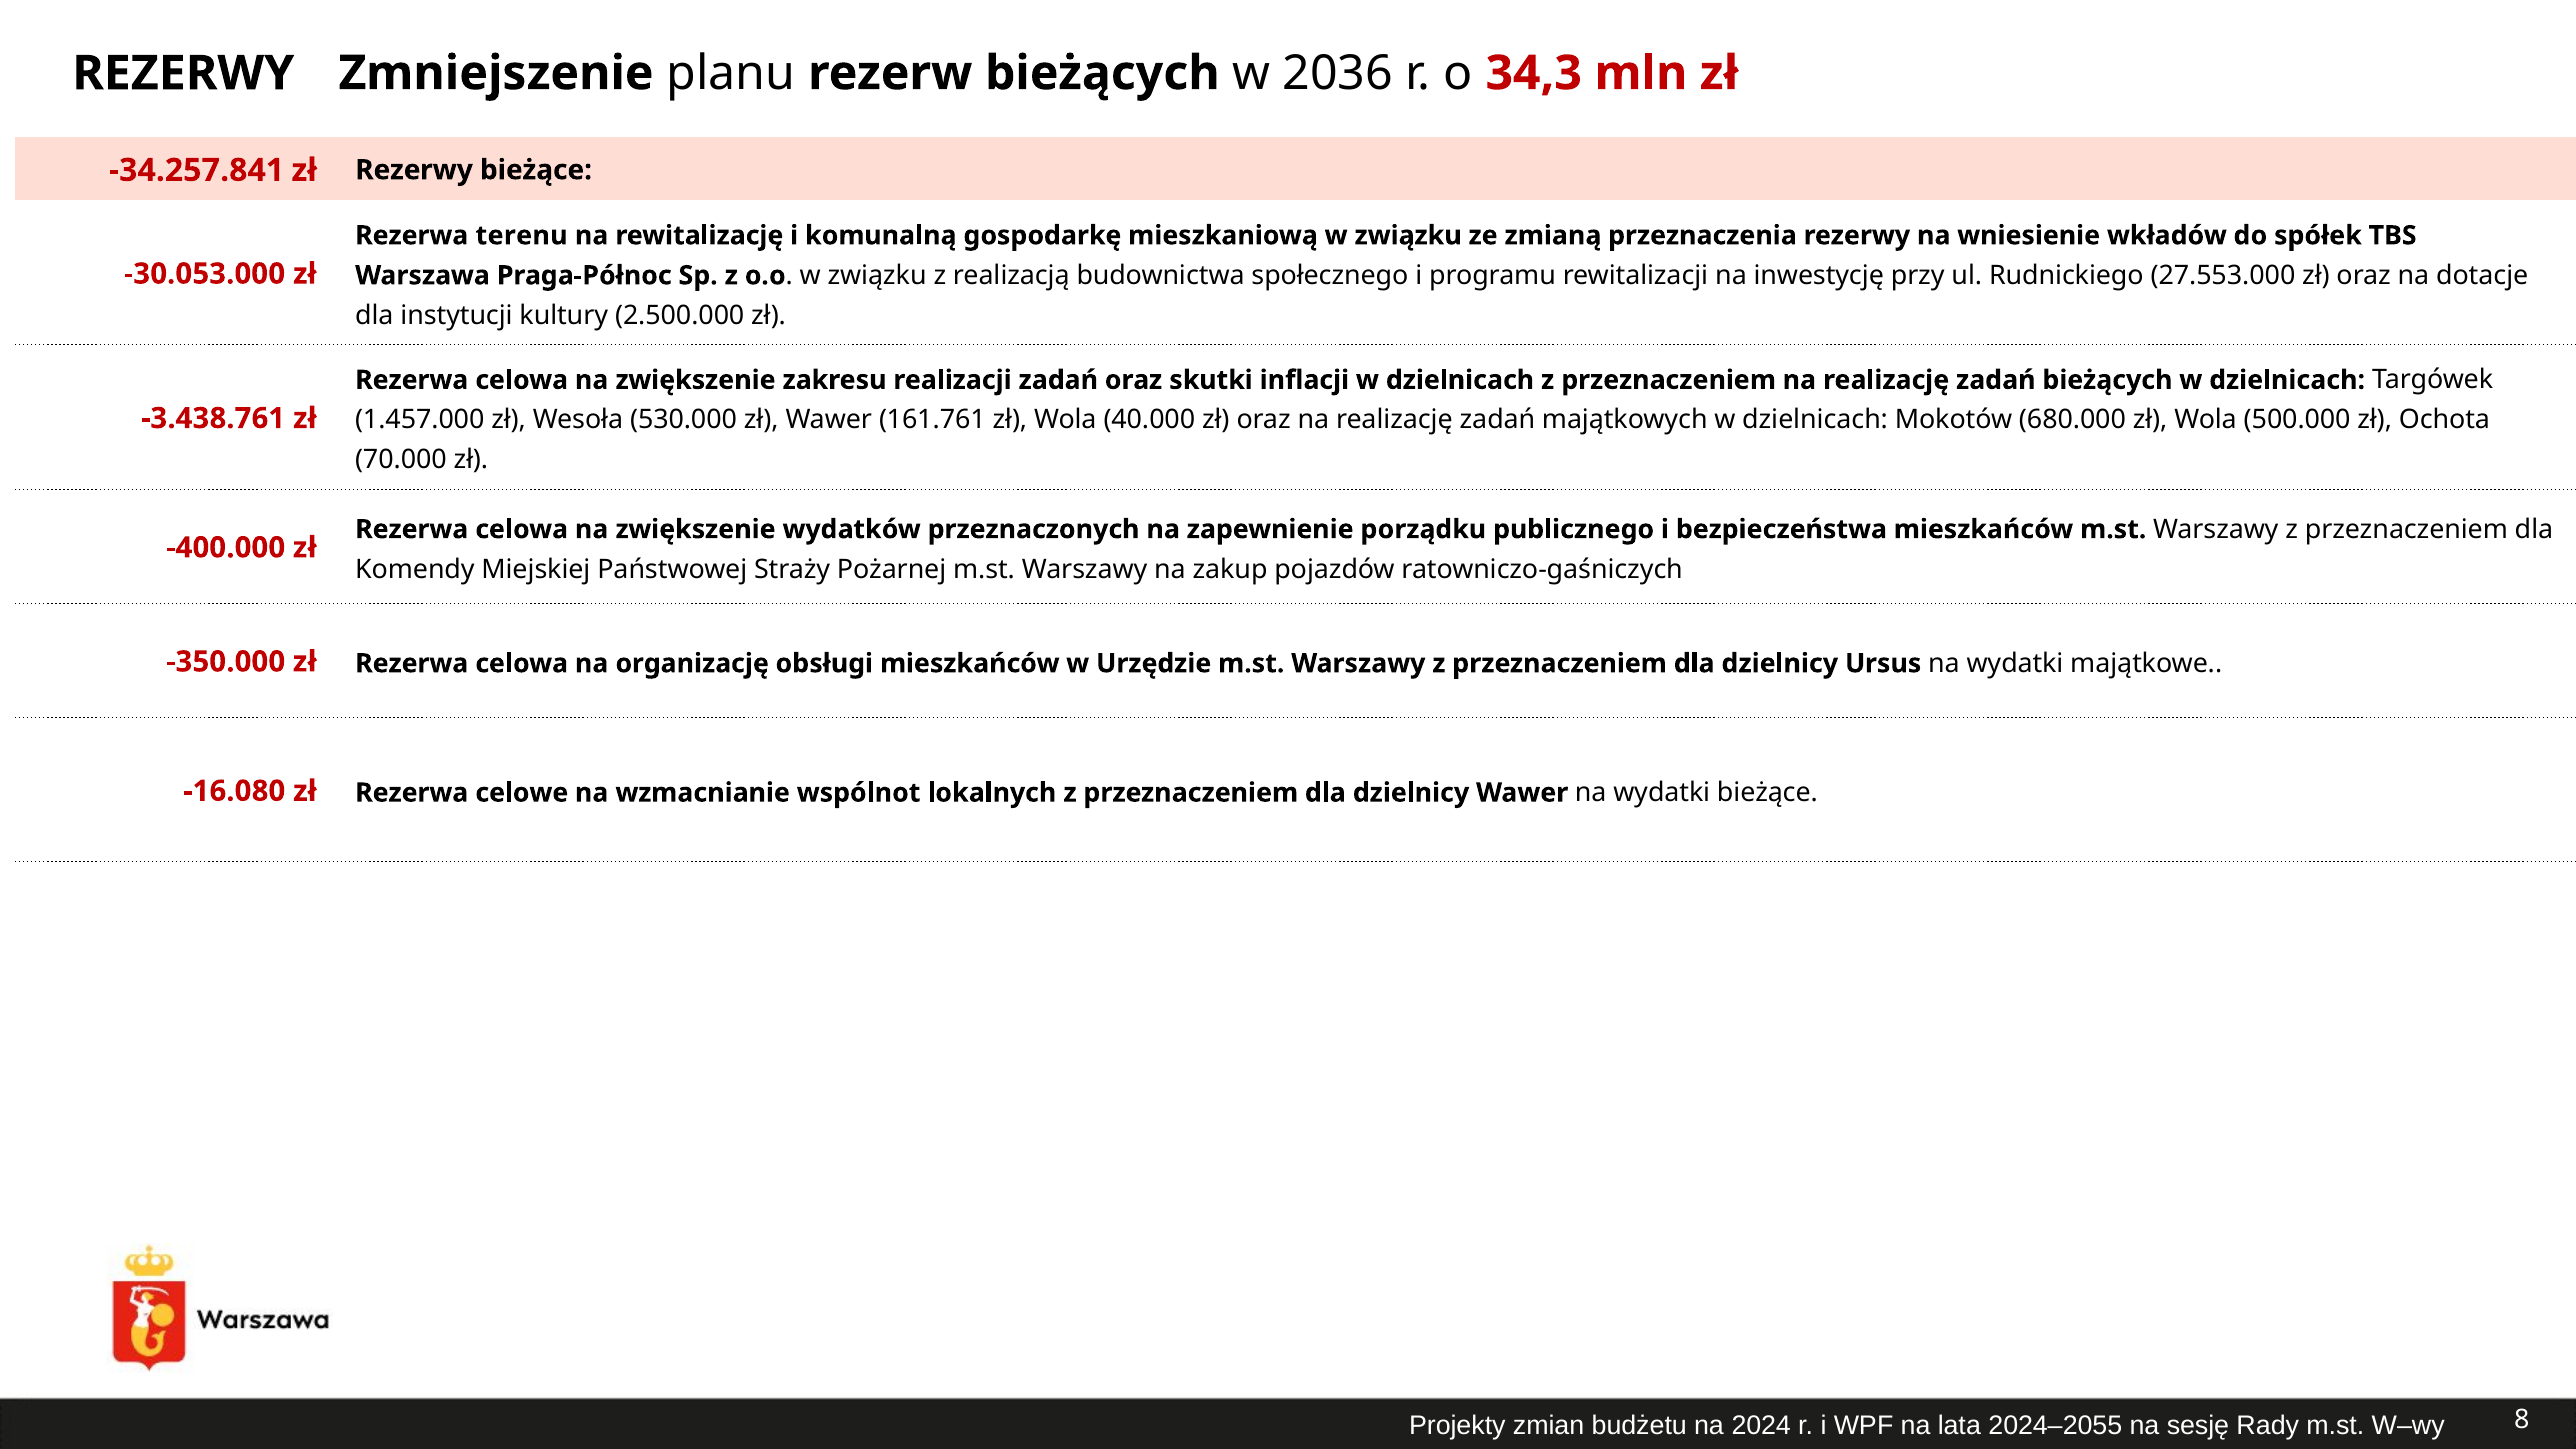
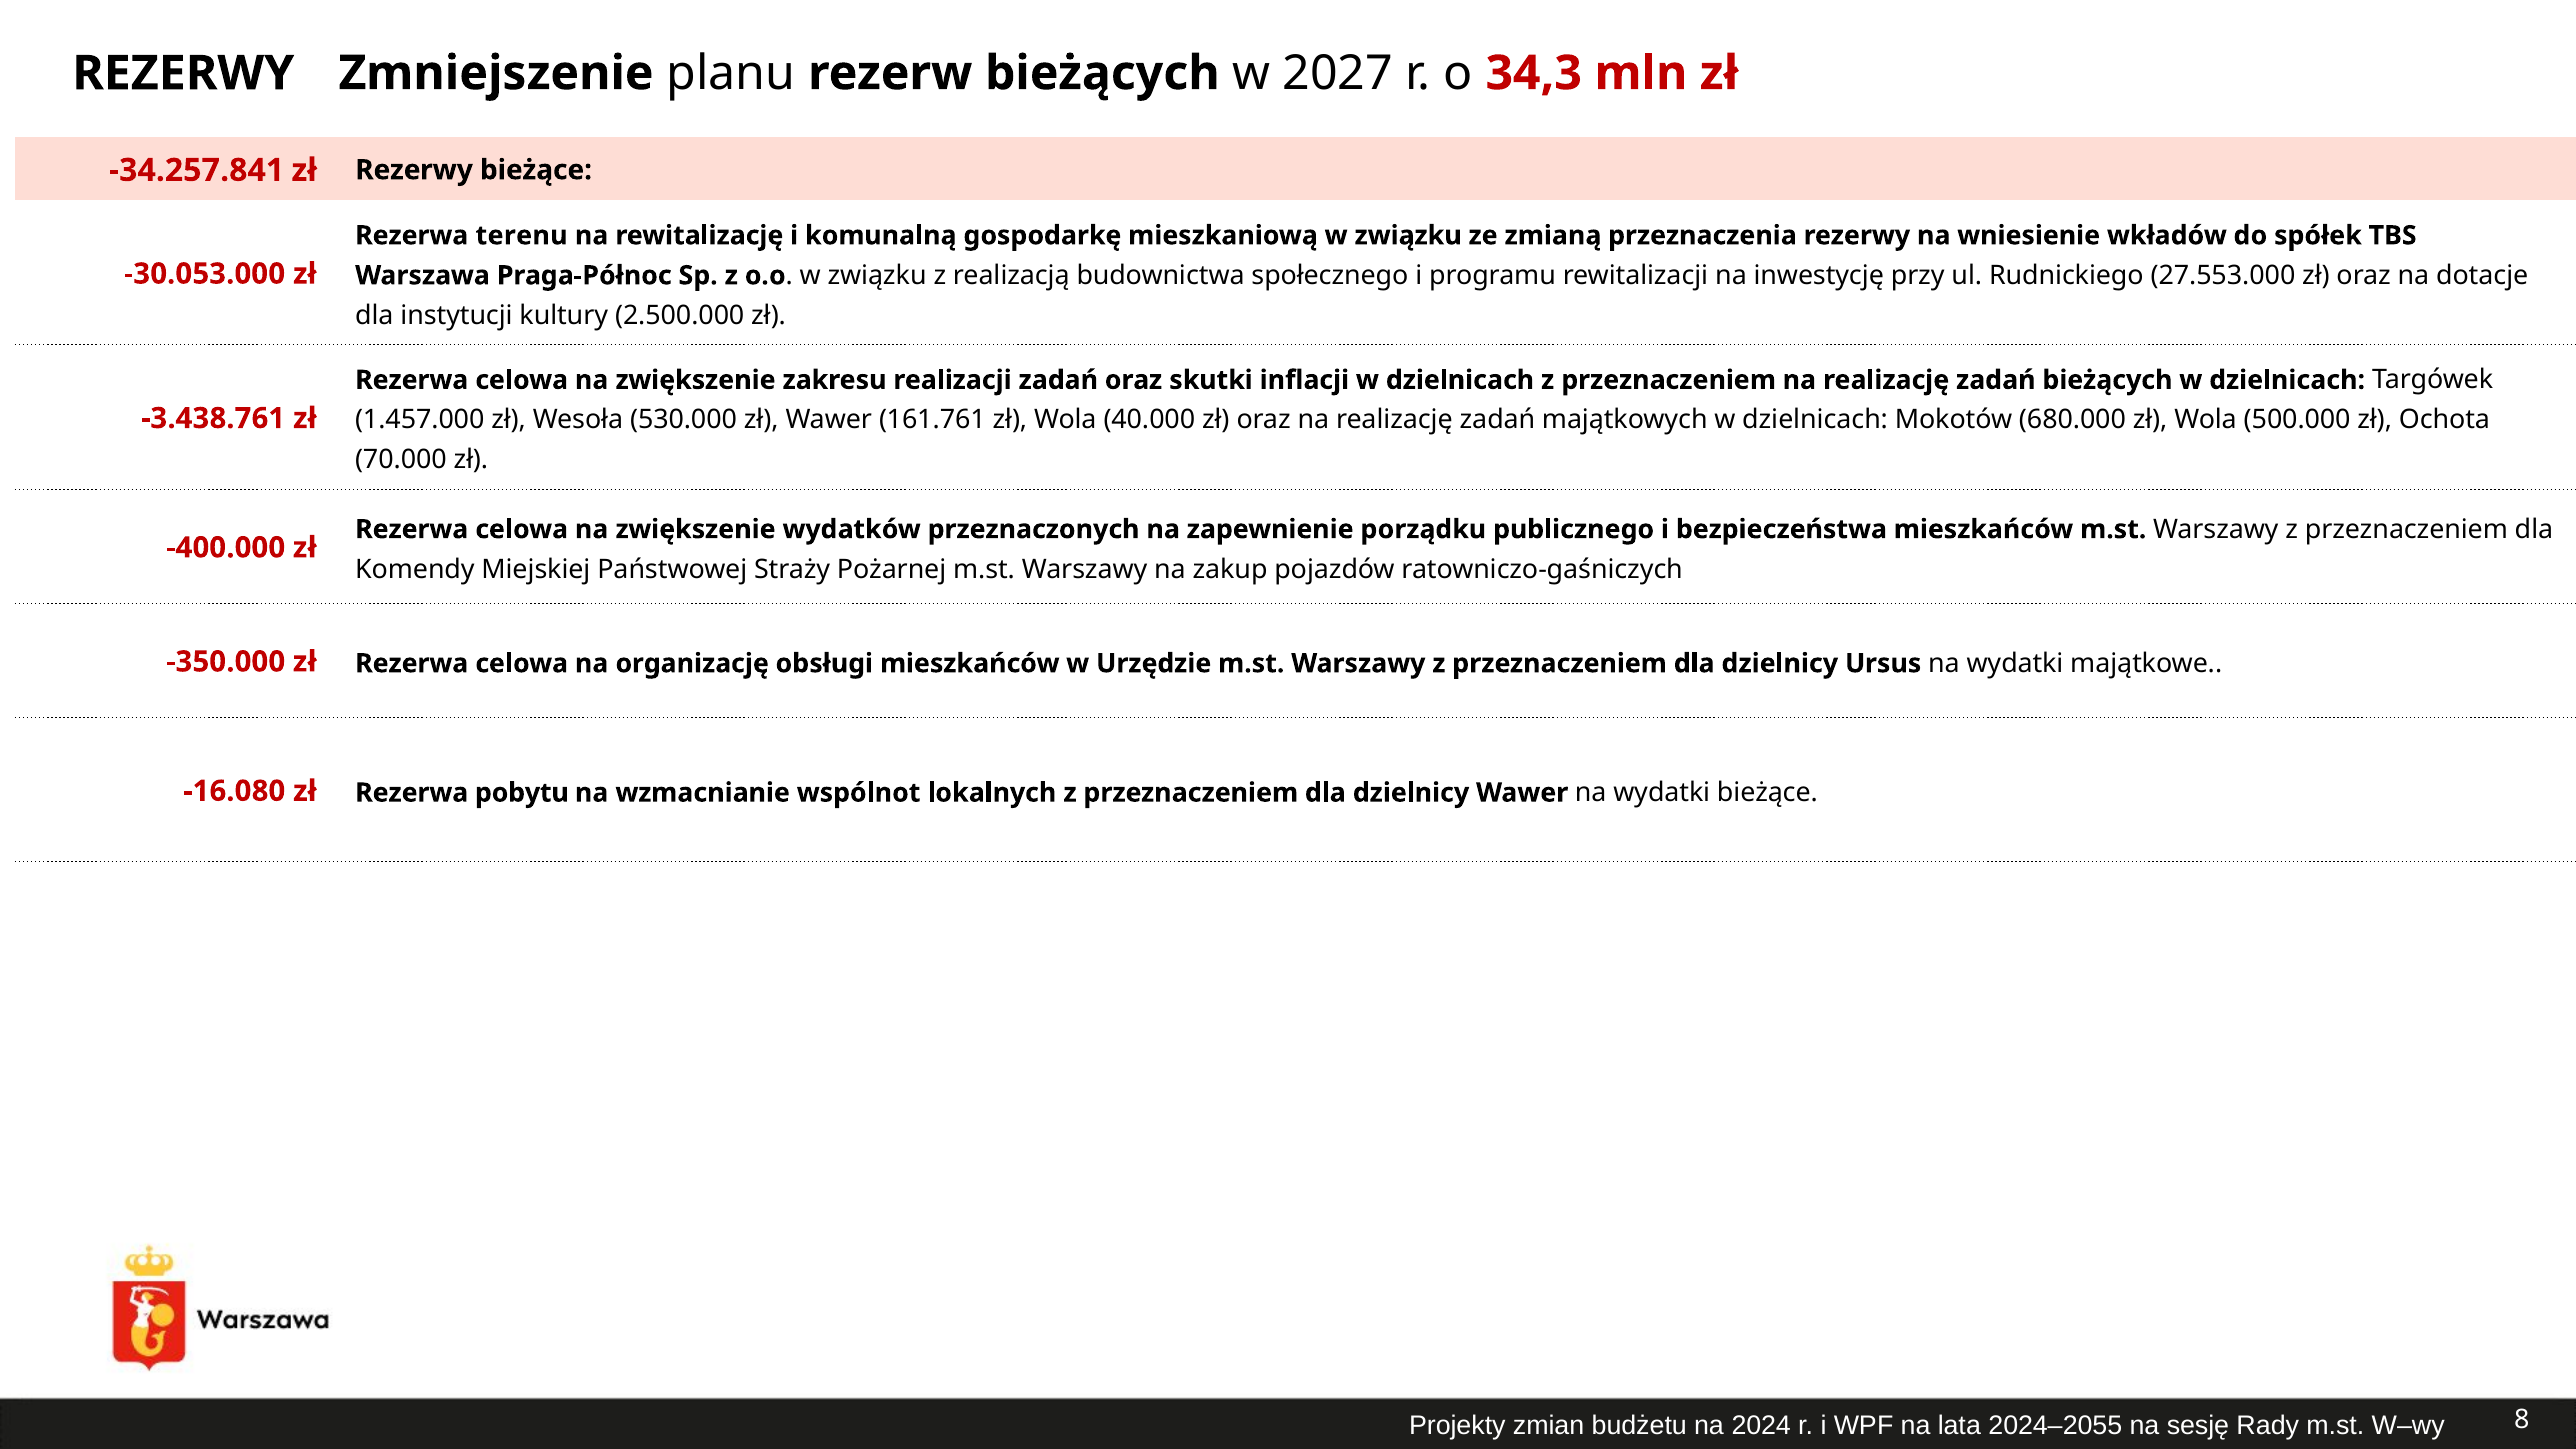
2036: 2036 -> 2027
celowe: celowe -> pobytu
